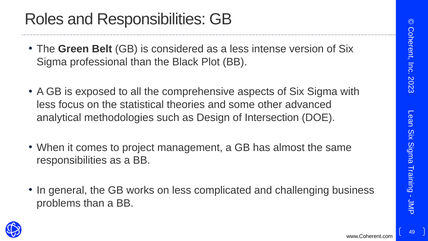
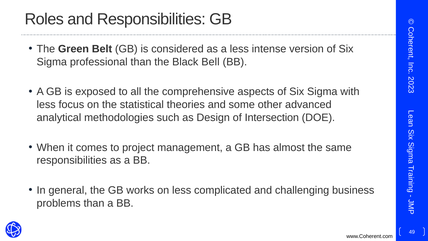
Plot: Plot -> Bell
